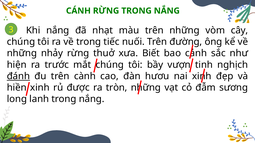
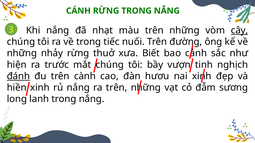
cây underline: none -> present
rủ được: được -> nắng
ra tròn: tròn -> trên
